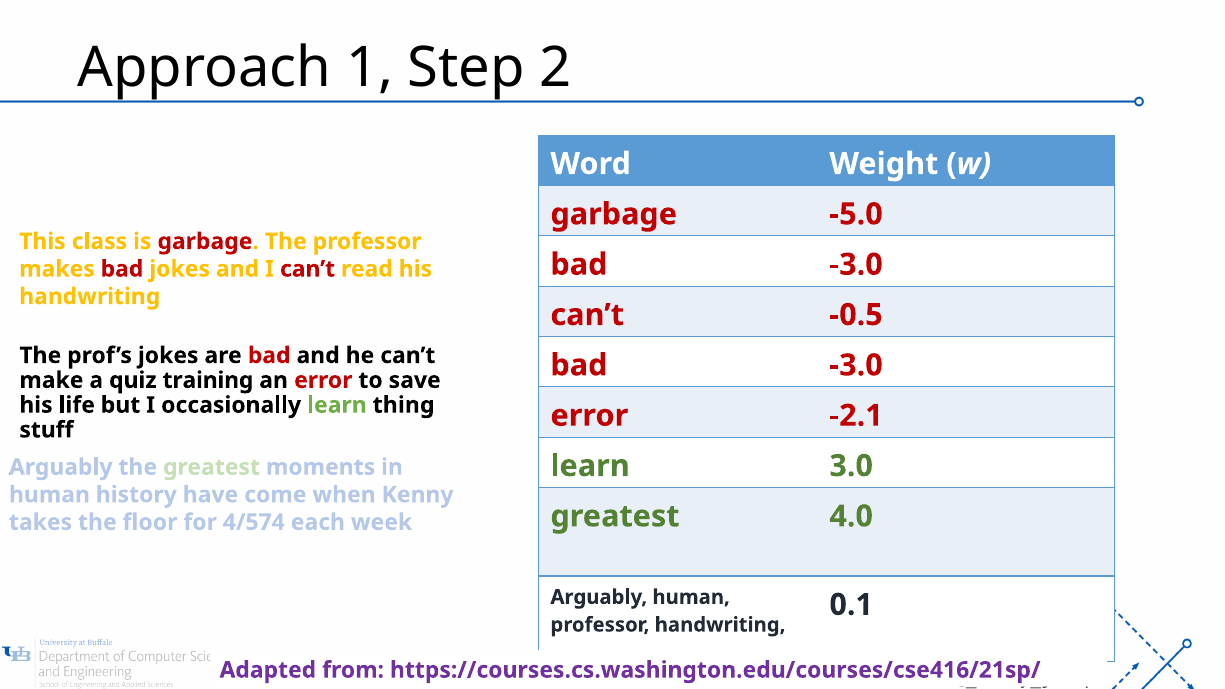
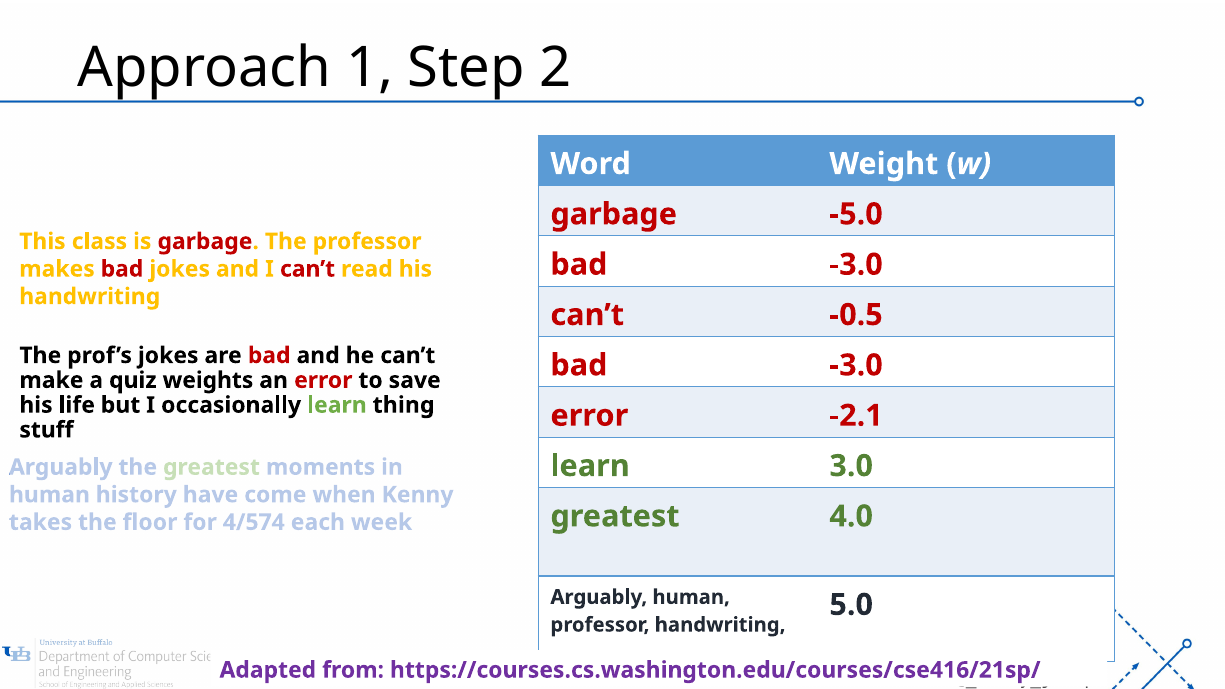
training: training -> weights
0.1: 0.1 -> 5.0
